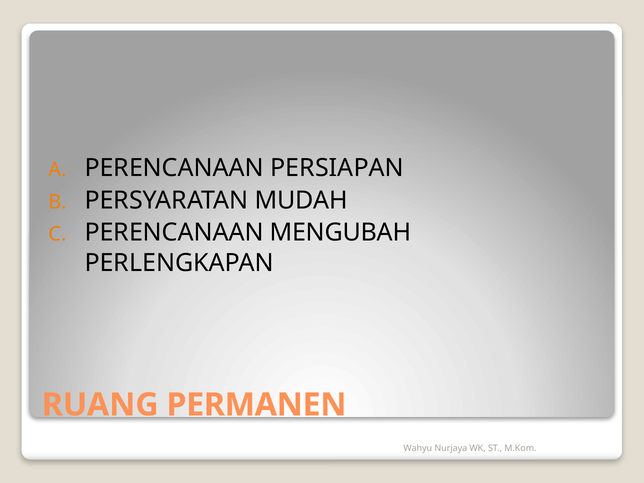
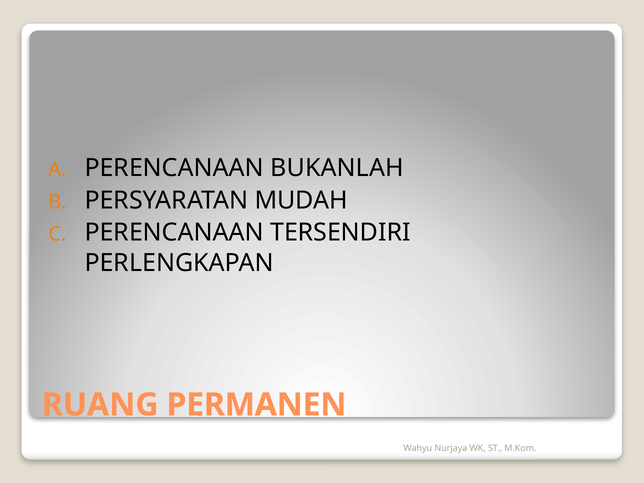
PERSIAPAN: PERSIAPAN -> BUKANLAH
MENGUBAH: MENGUBAH -> TERSENDIRI
